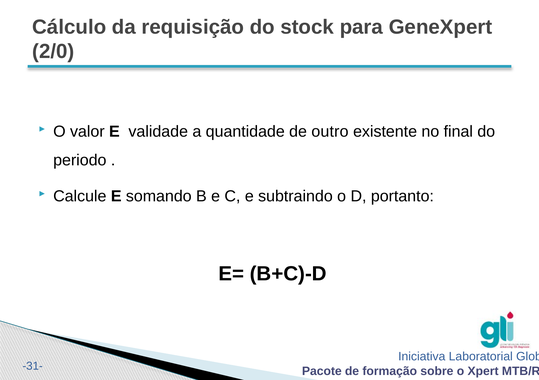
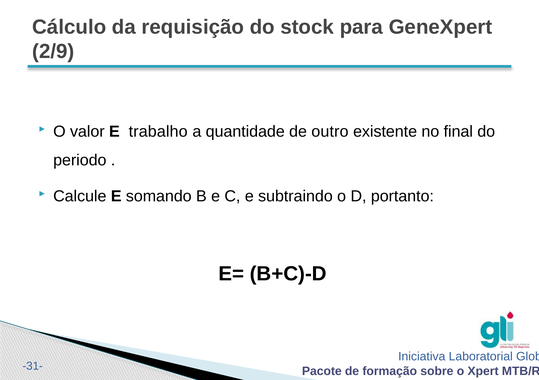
2/0: 2/0 -> 2/9
validade: validade -> trabalho
